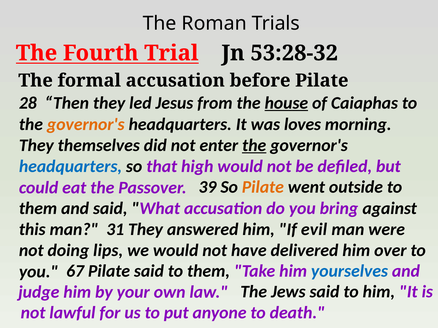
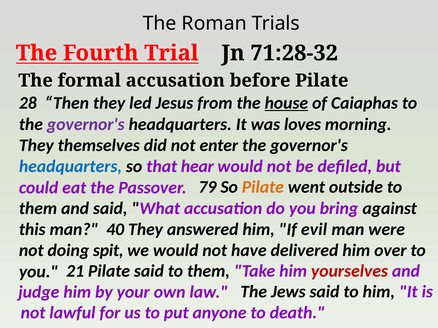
53:28-32: 53:28-32 -> 71:28-32
governor's at (86, 124) colour: orange -> purple
the at (254, 146) underline: present -> none
high: high -> hear
39: 39 -> 79
31: 31 -> 40
lips: lips -> spit
67: 67 -> 21
yourselves colour: blue -> red
